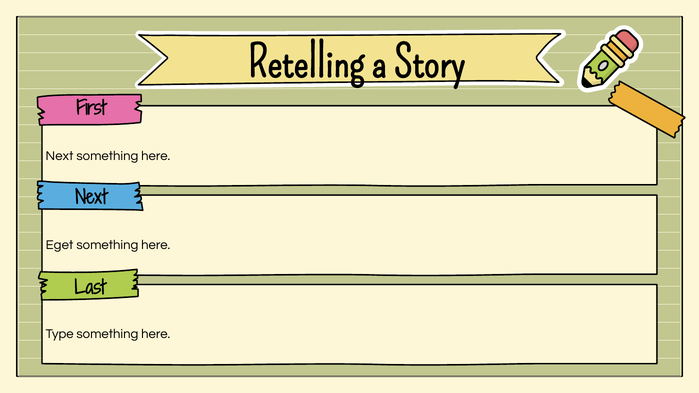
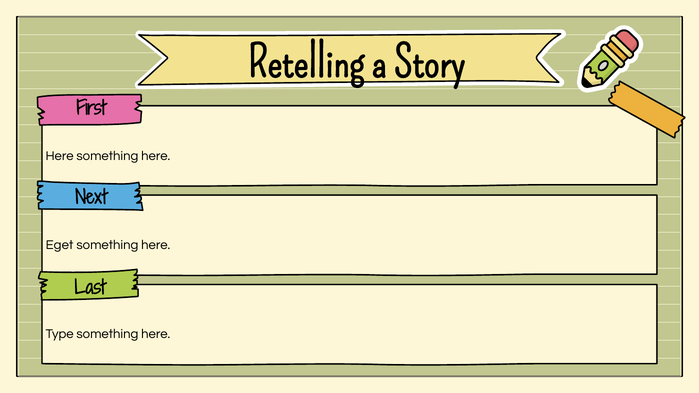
Next at (60, 156): Next -> Here
